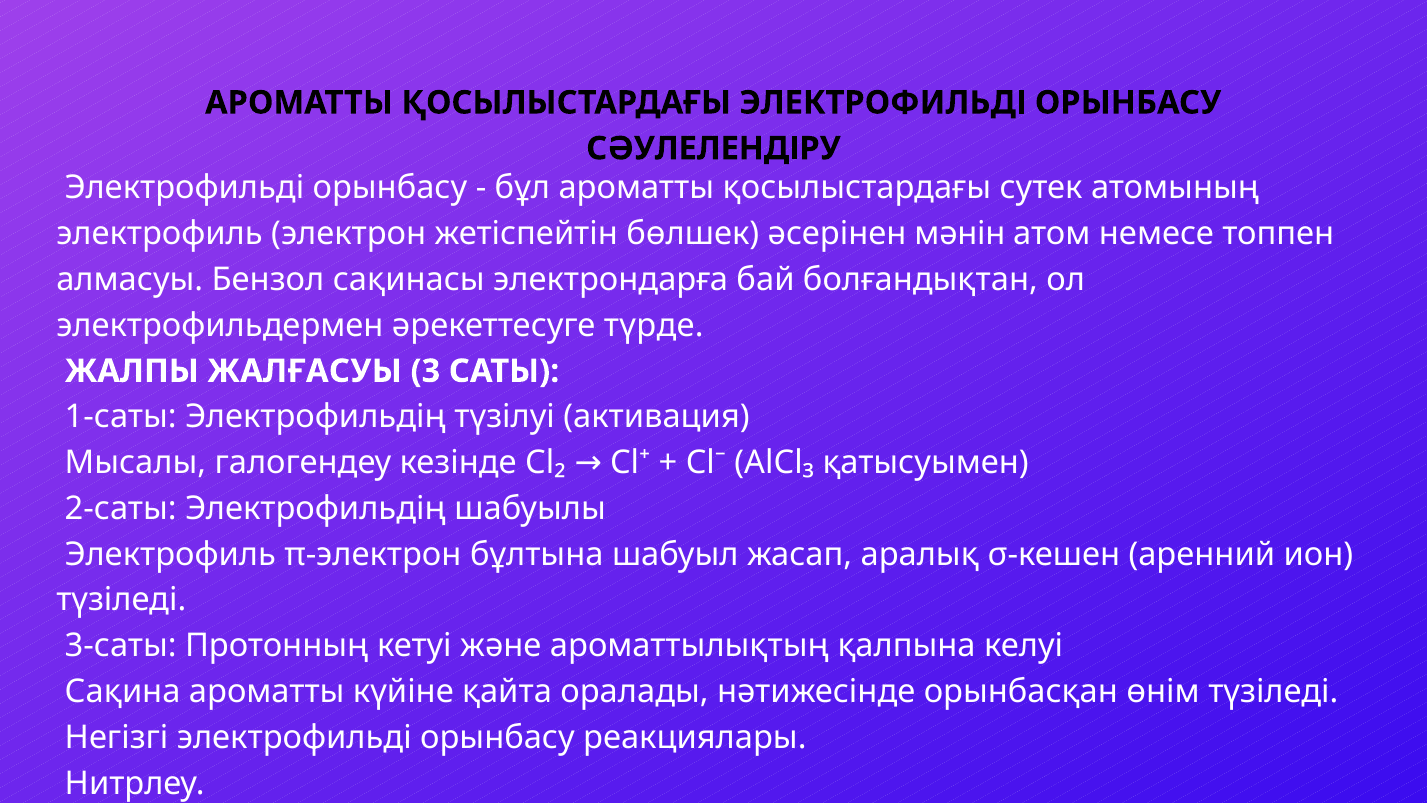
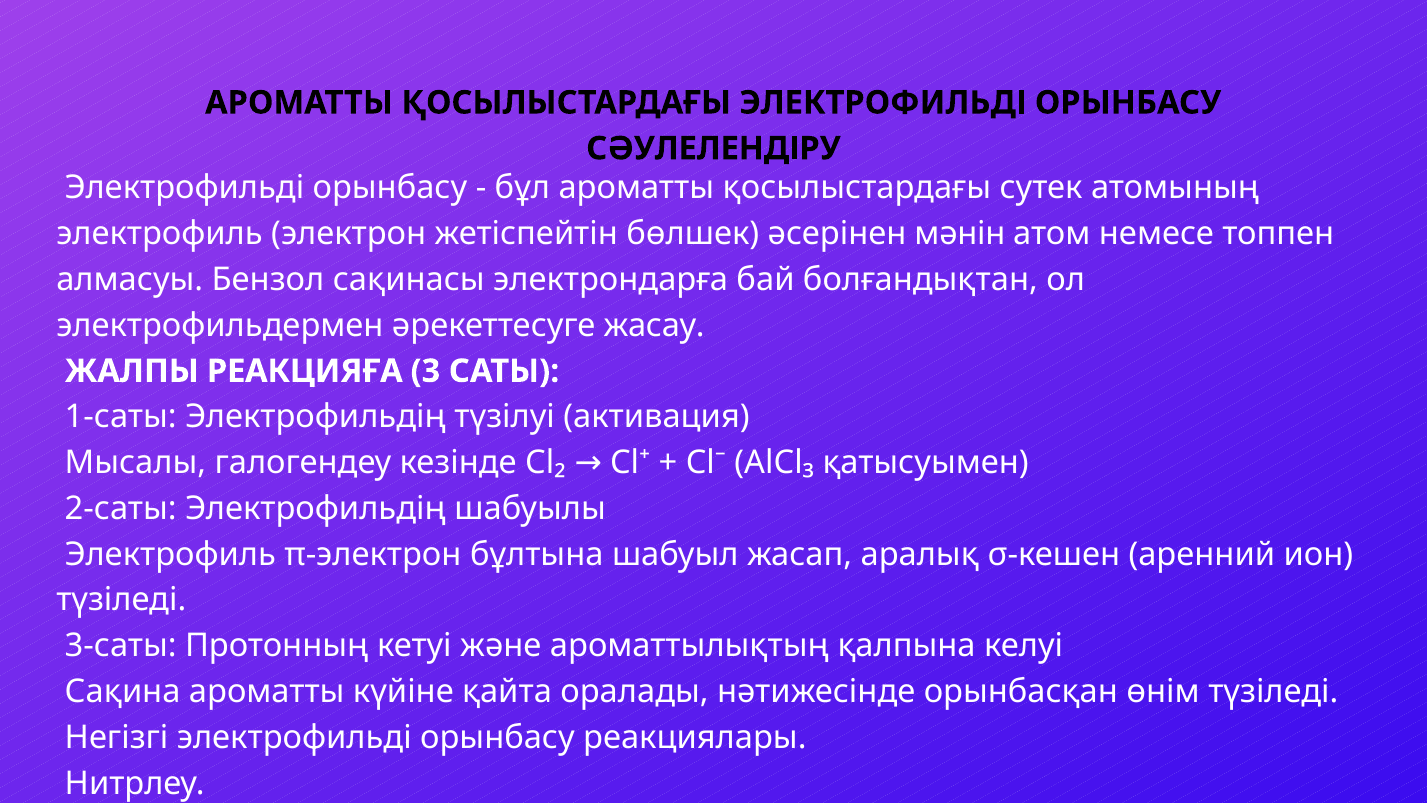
түрде: түрде -> жасау
ЖАЛҒАСУЫ: ЖАЛҒАСУЫ -> РЕАКЦИЯҒА
